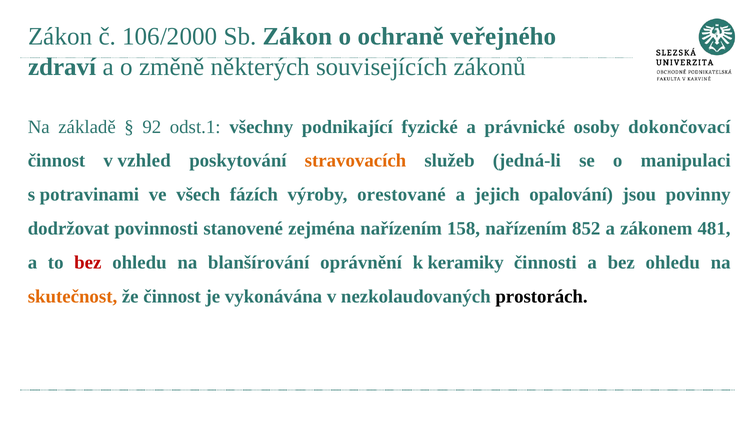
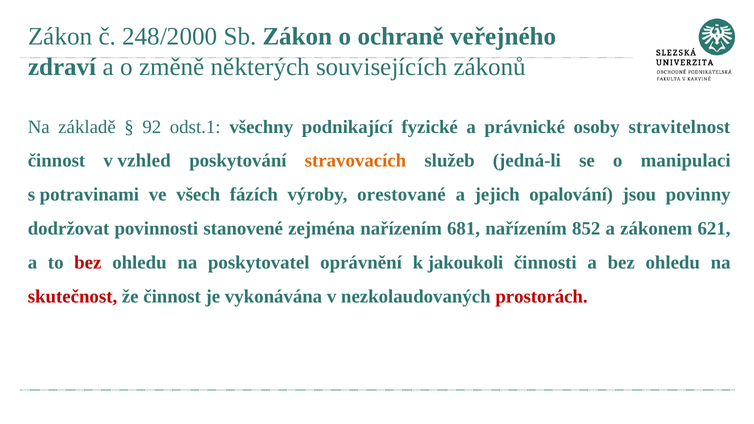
106/2000: 106/2000 -> 248/2000
dokončovací: dokončovací -> stravitelnost
158: 158 -> 681
481: 481 -> 621
blanšírování: blanšírování -> poskytovatel
keramiky: keramiky -> jakoukoli
skutečnost colour: orange -> red
prostorách colour: black -> red
